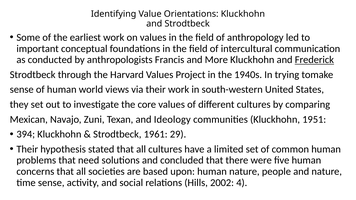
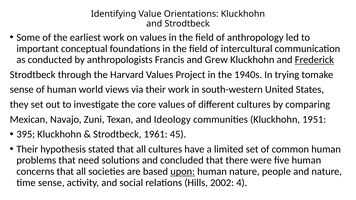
More: More -> Grew
394: 394 -> 395
29: 29 -> 45
upon underline: none -> present
